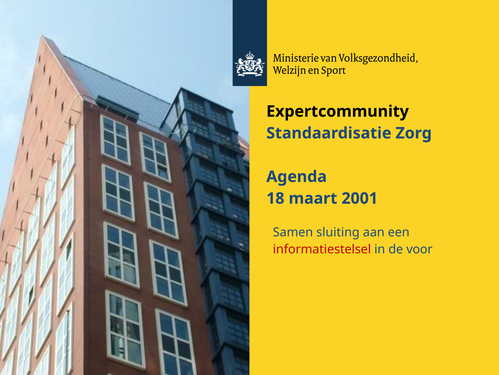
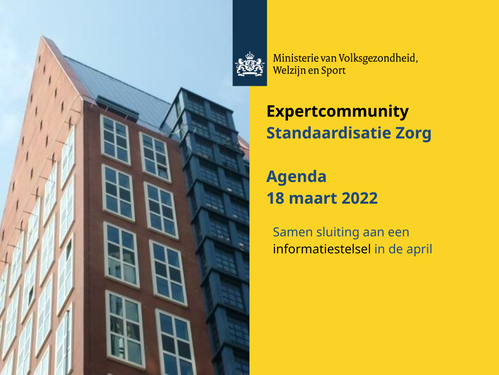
2001: 2001 -> 2022
informatiestelsel colour: red -> black
voor: voor -> april
